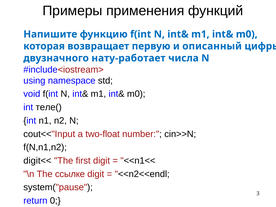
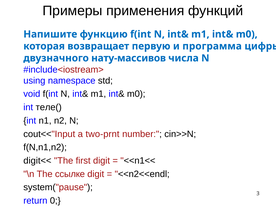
описанный: описанный -> программа
нату-работает: нату-работает -> нату-массивов
two-float: two-float -> two-prnt
